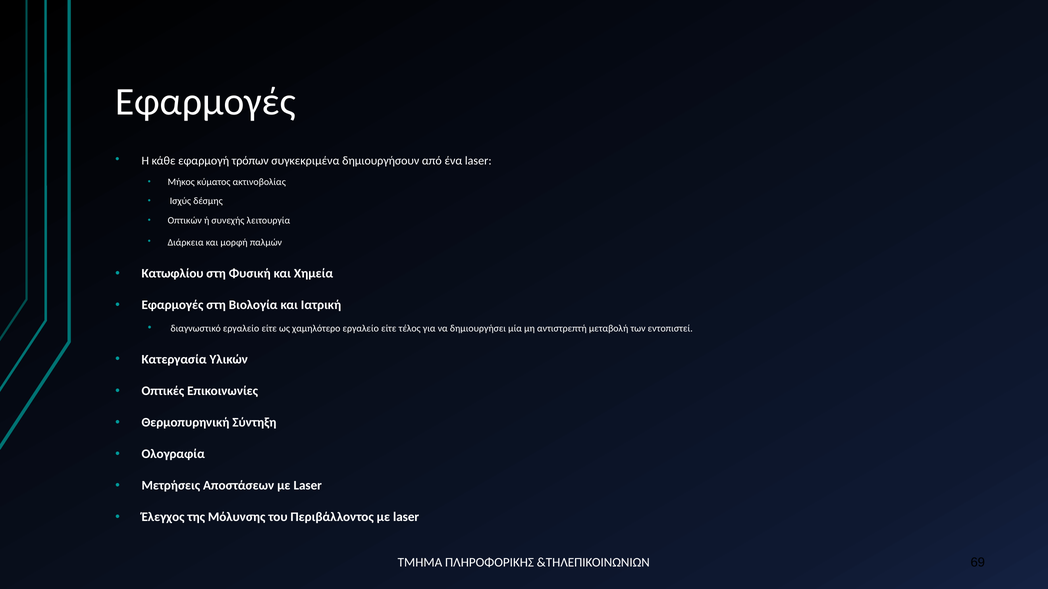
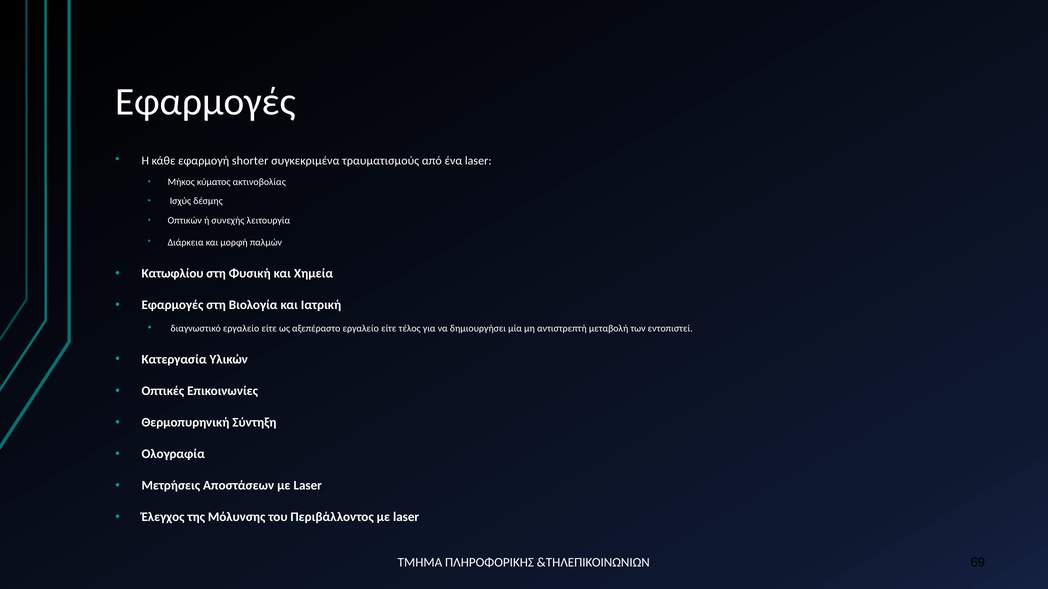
τρόπων: τρόπων -> shorter
δημιουργήσουν: δημιουργήσουν -> τραυματισμούς
χαμηλότερο: χαμηλότερο -> αξεπέραστο
